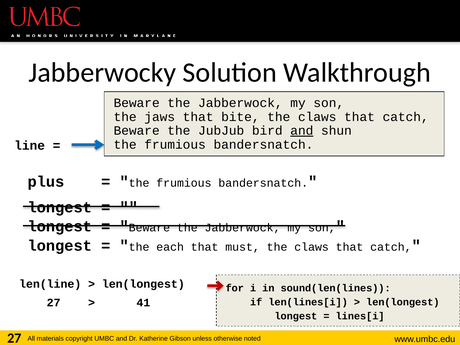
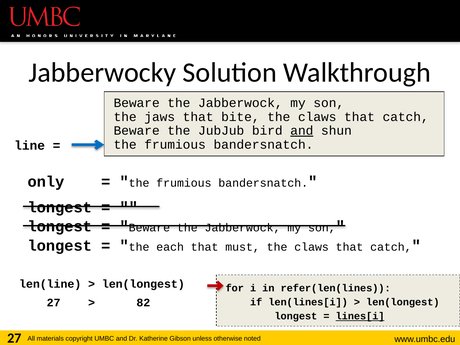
plus: plus -> only
sound(len(lines: sound(len(lines -> refer(len(lines
41: 41 -> 82
lines[i underline: none -> present
